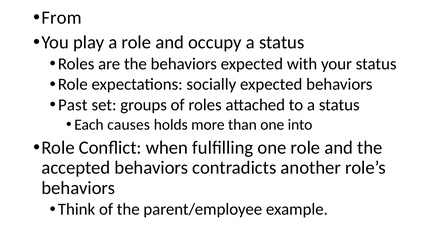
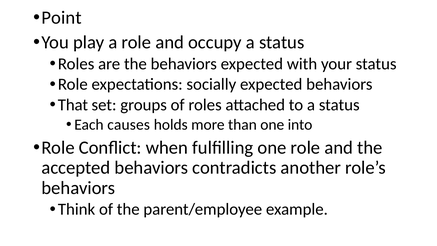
From: From -> Point
Past: Past -> That
